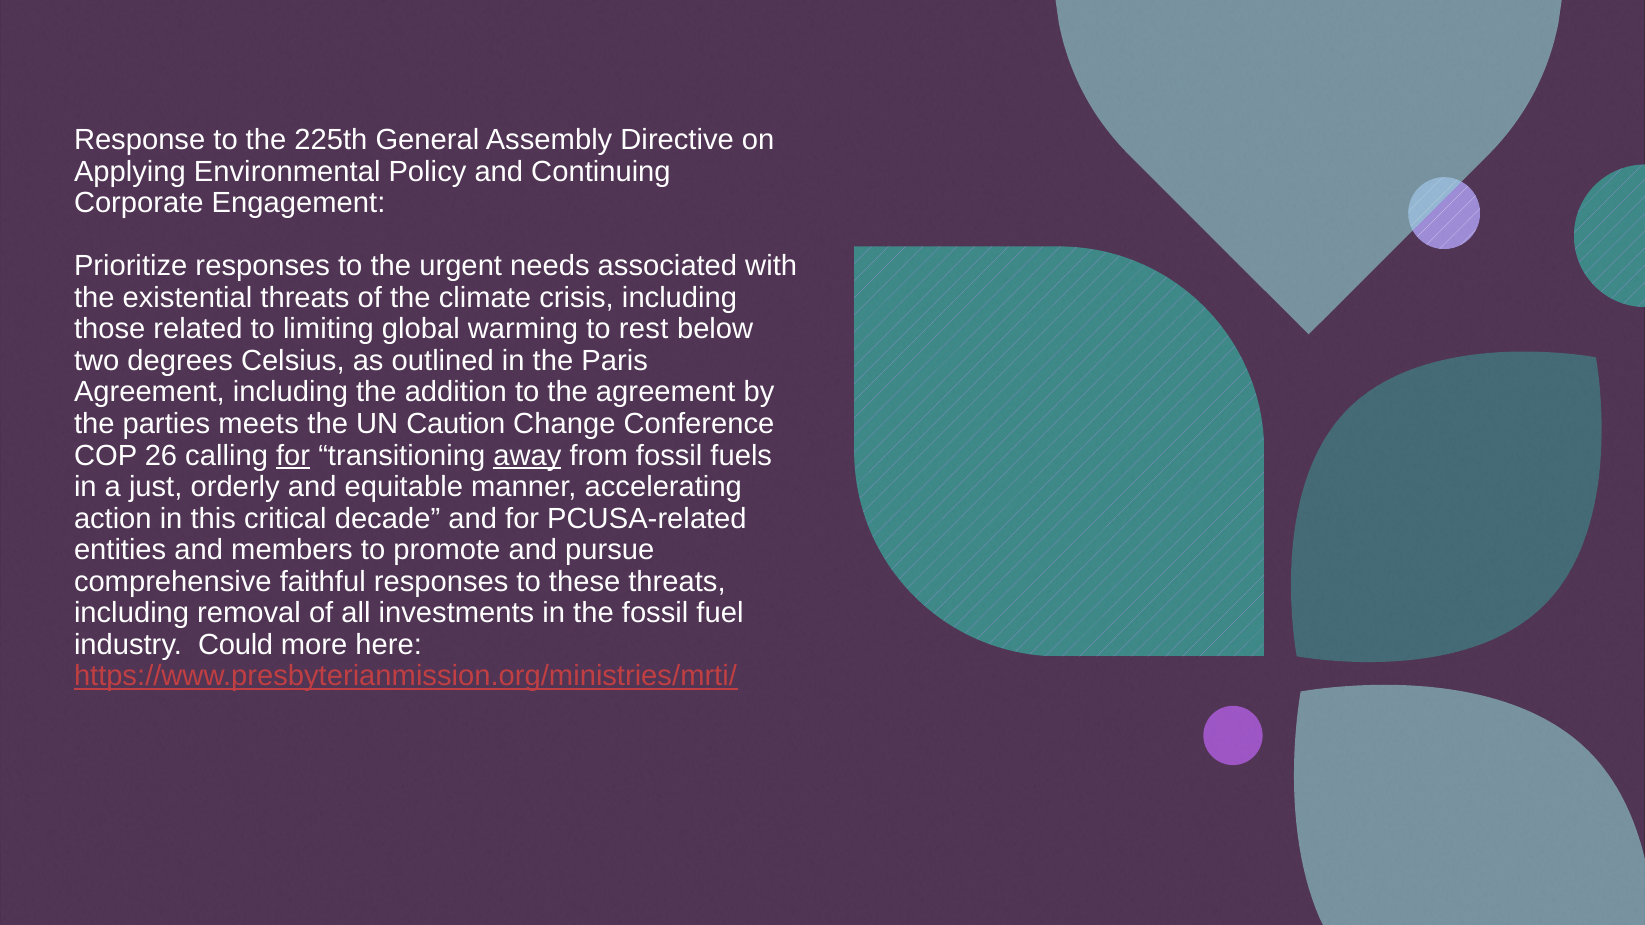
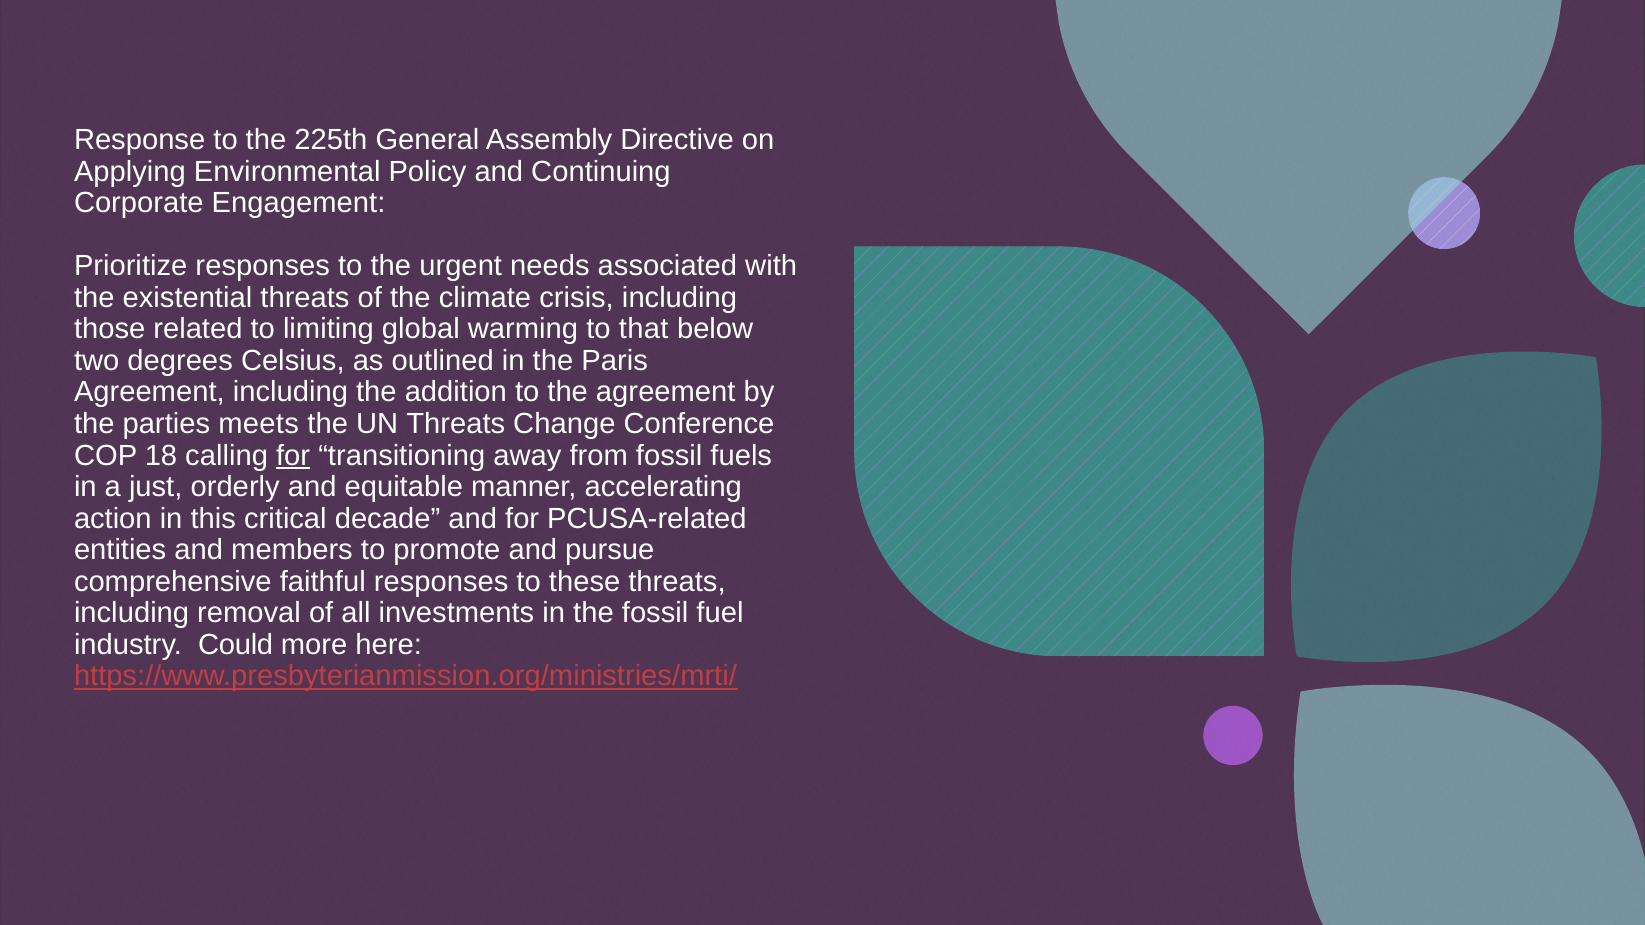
rest: rest -> that
UN Caution: Caution -> Threats
26: 26 -> 18
away underline: present -> none
